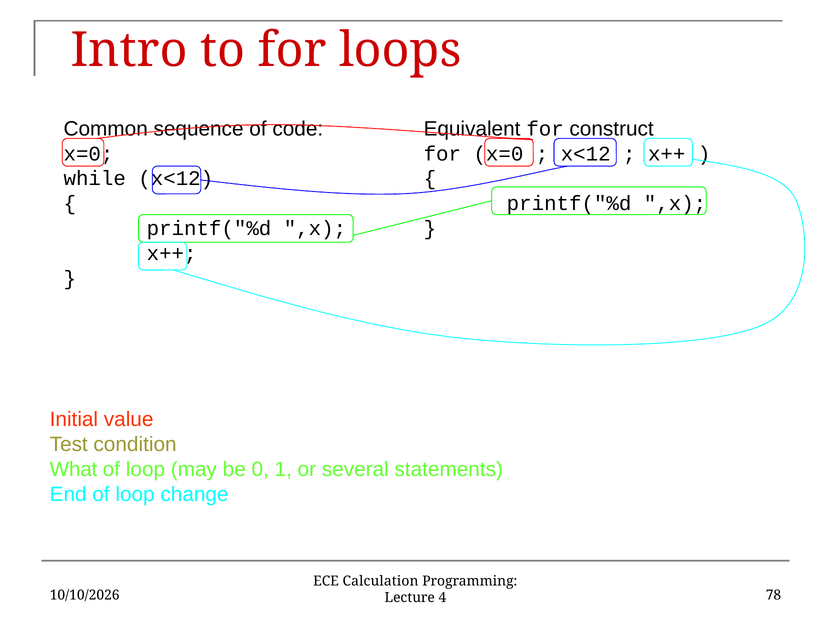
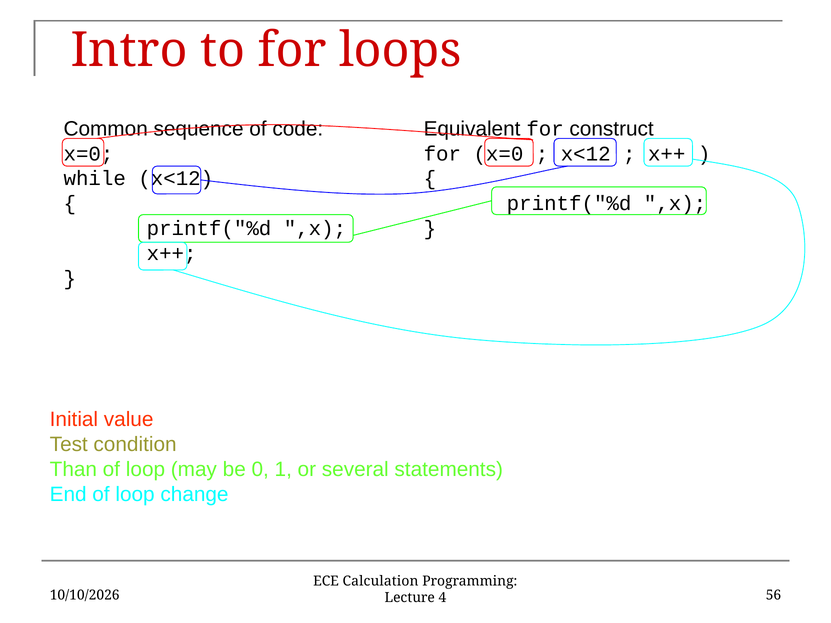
What: What -> Than
78: 78 -> 56
